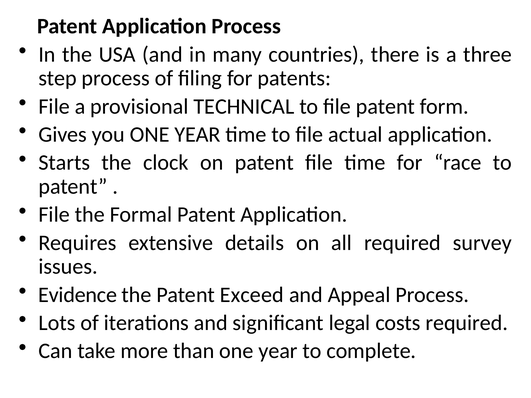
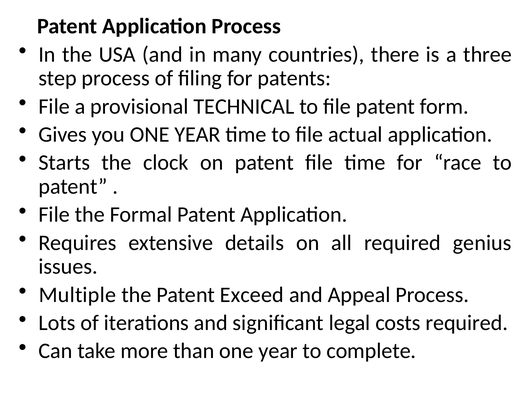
survey: survey -> genius
Evidence: Evidence -> Multiple
